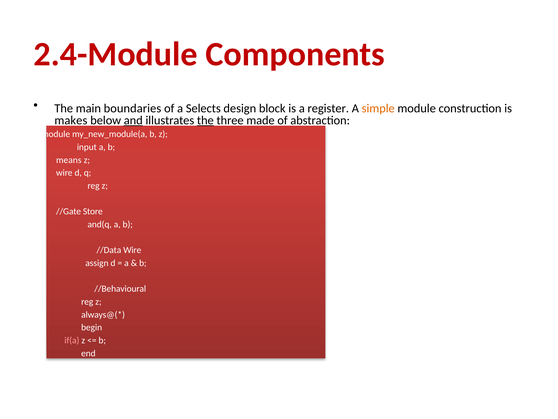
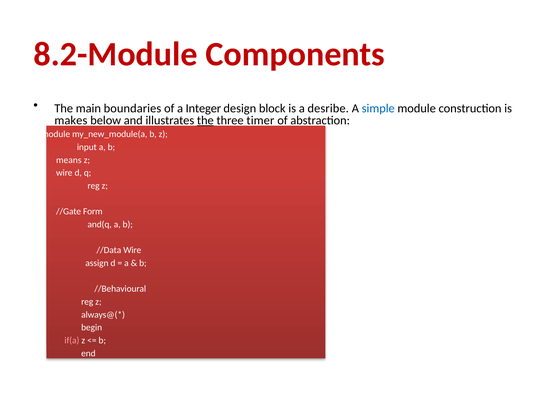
2.4-Module: 2.4-Module -> 8.2-Module
Selects: Selects -> Integer
register: register -> desribe
simple colour: orange -> blue
and underline: present -> none
made: made -> timer
Store: Store -> Form
